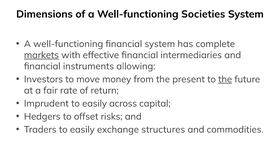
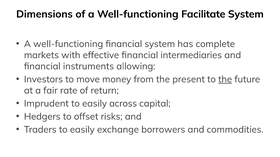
Societies: Societies -> Facilitate
markets underline: present -> none
structures: structures -> borrowers
